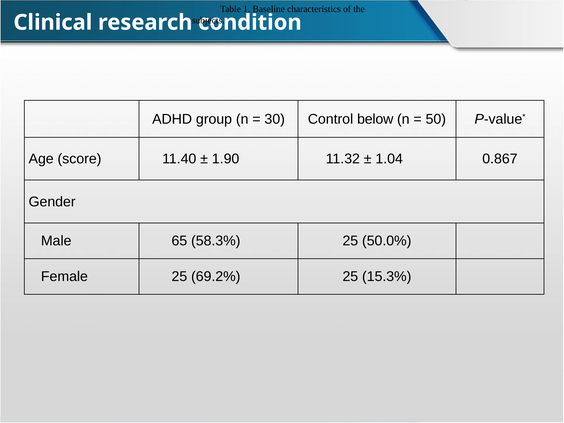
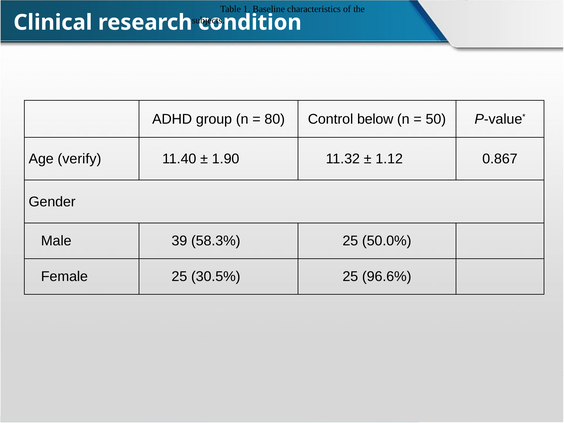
30: 30 -> 80
score: score -> verify
1.04: 1.04 -> 1.12
65: 65 -> 39
69.2%: 69.2% -> 30.5%
15.3%: 15.3% -> 96.6%
